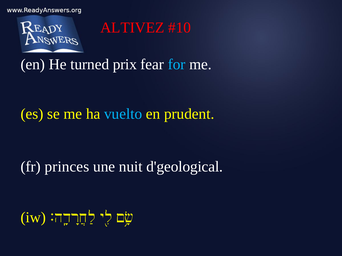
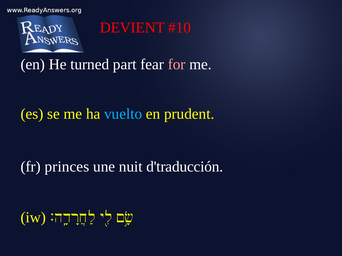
ALTIVEZ: ALTIVEZ -> DEVIENT
prix: prix -> part
for colour: light blue -> pink
d'geological: d'geological -> d'traducción
